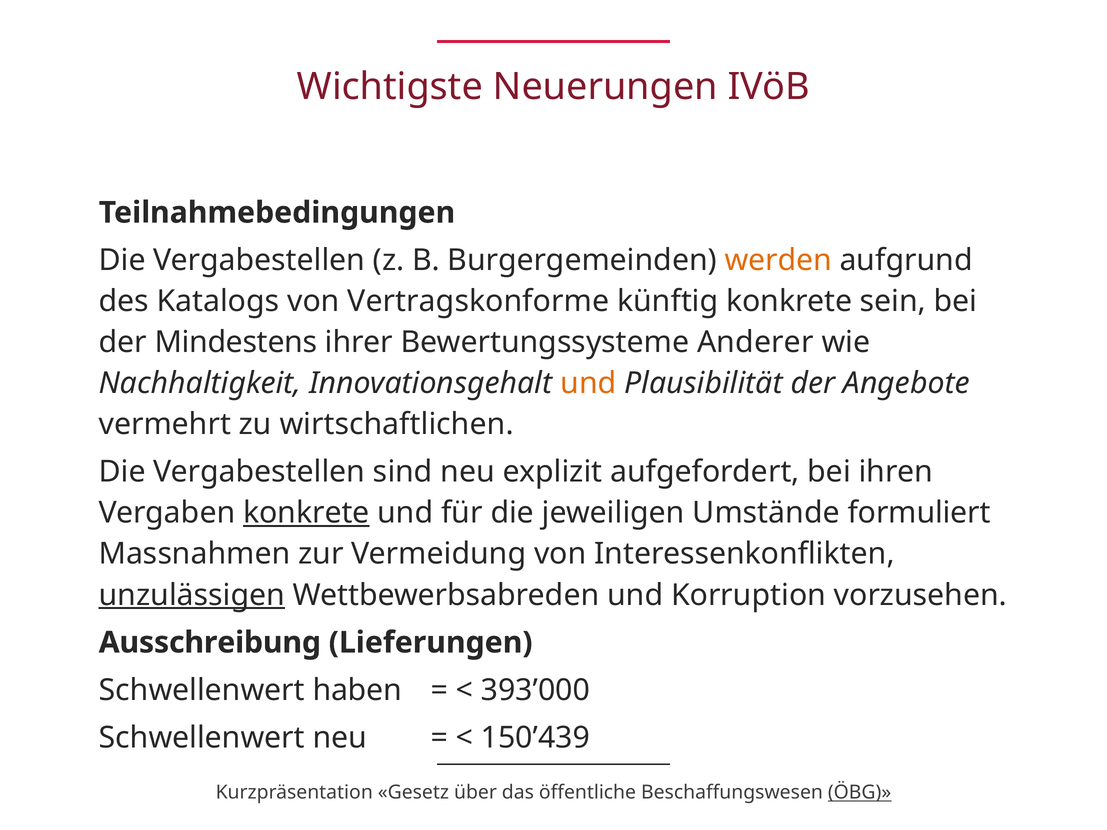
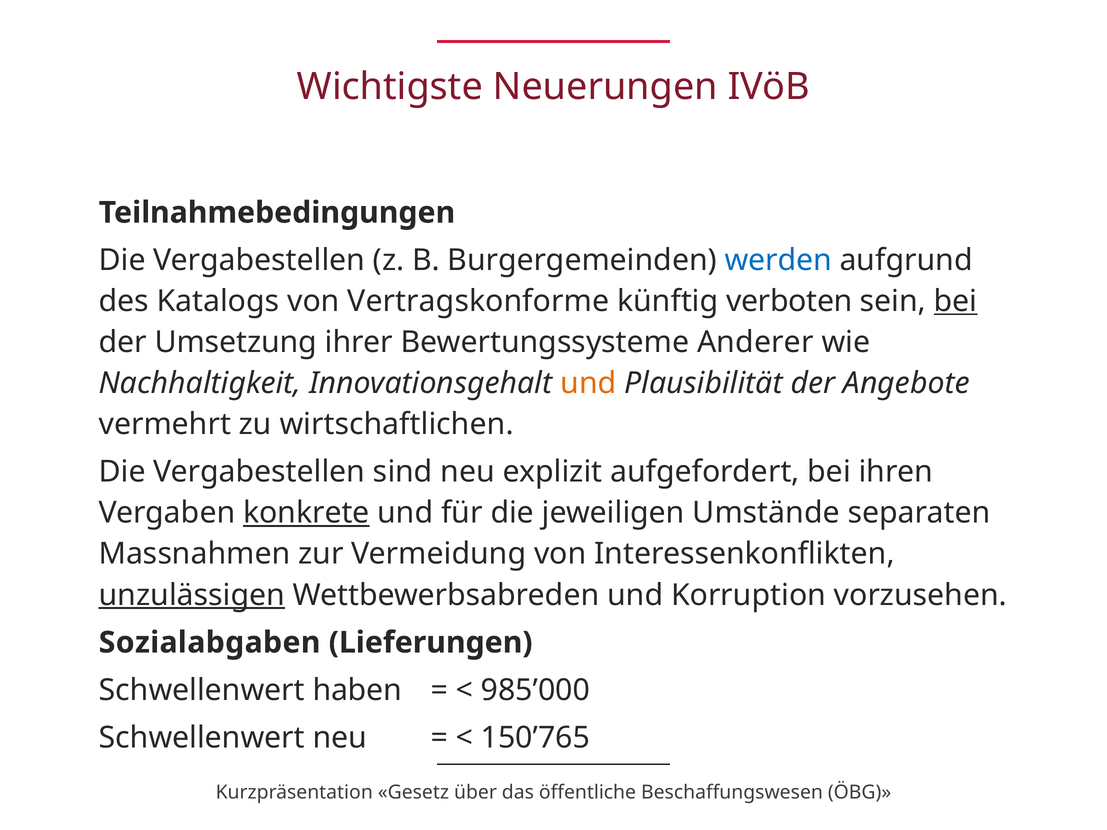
werden colour: orange -> blue
künftig konkrete: konkrete -> verboten
bei at (956, 301) underline: none -> present
Mindestens: Mindestens -> Umsetzung
formuliert: formuliert -> separaten
Ausschreibung: Ausschreibung -> Sozialabgaben
393’000: 393’000 -> 985’000
150’439: 150’439 -> 150’765
ÖBG underline: present -> none
